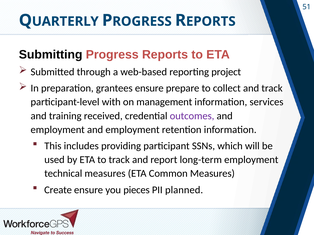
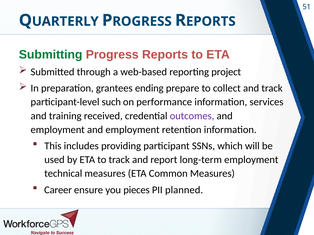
Submitting colour: black -> green
grantees ensure: ensure -> ending
with: with -> such
management: management -> performance
Create: Create -> Career
